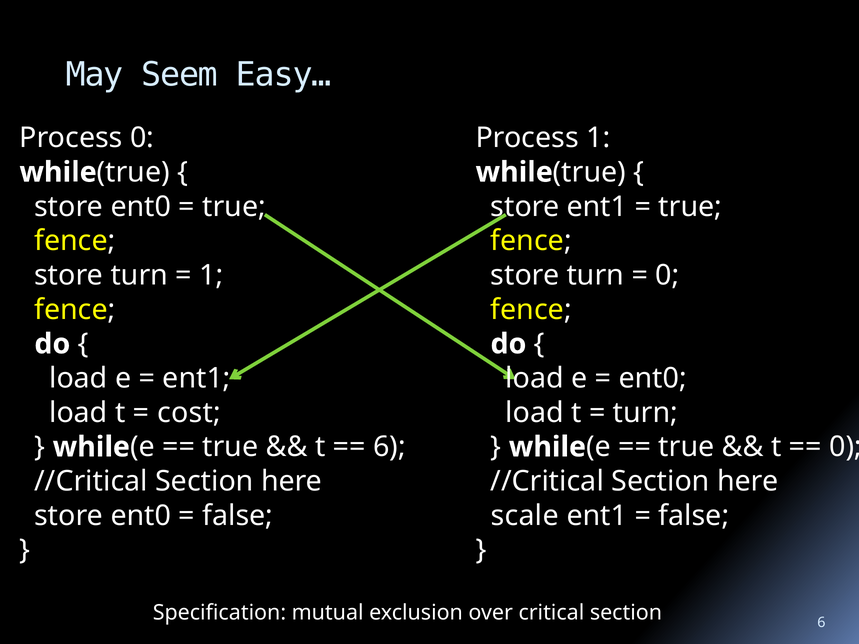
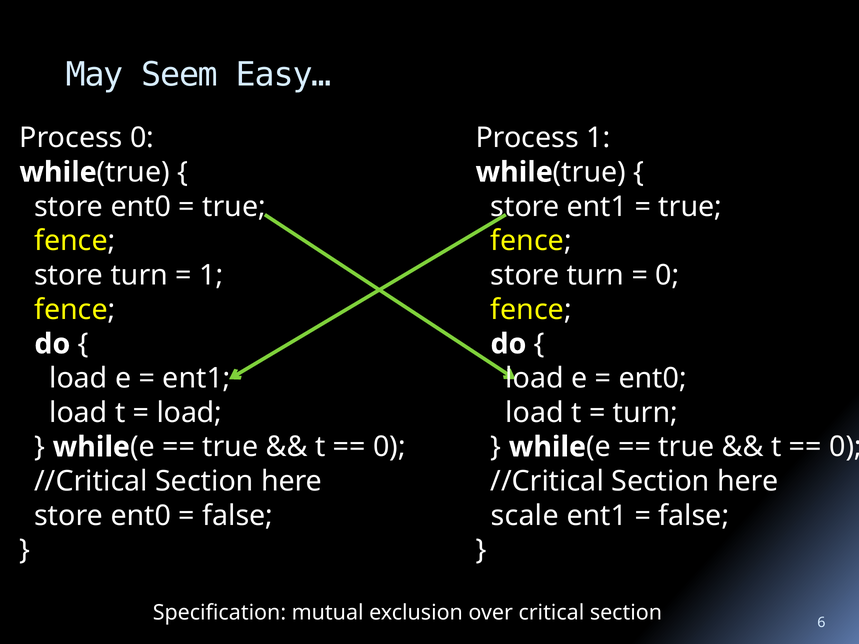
cost at (189, 413): cost -> load
6 at (389, 447): 6 -> 0
